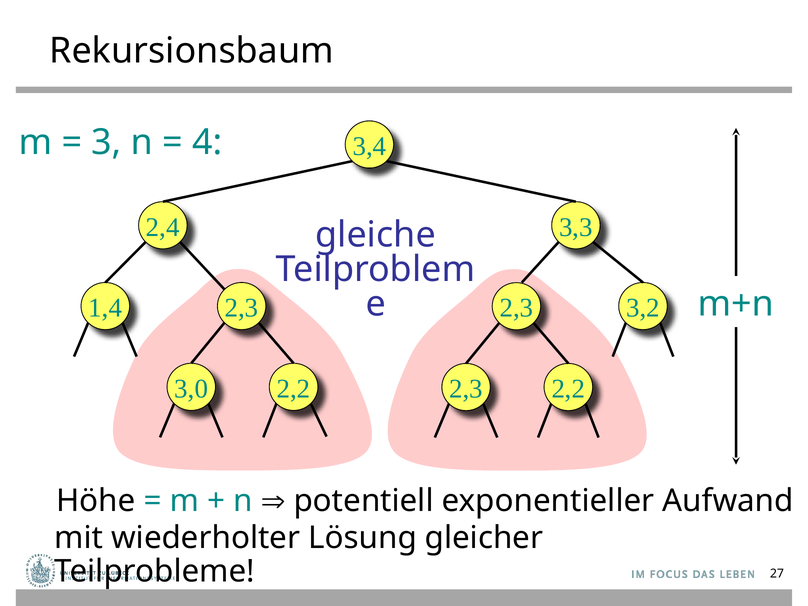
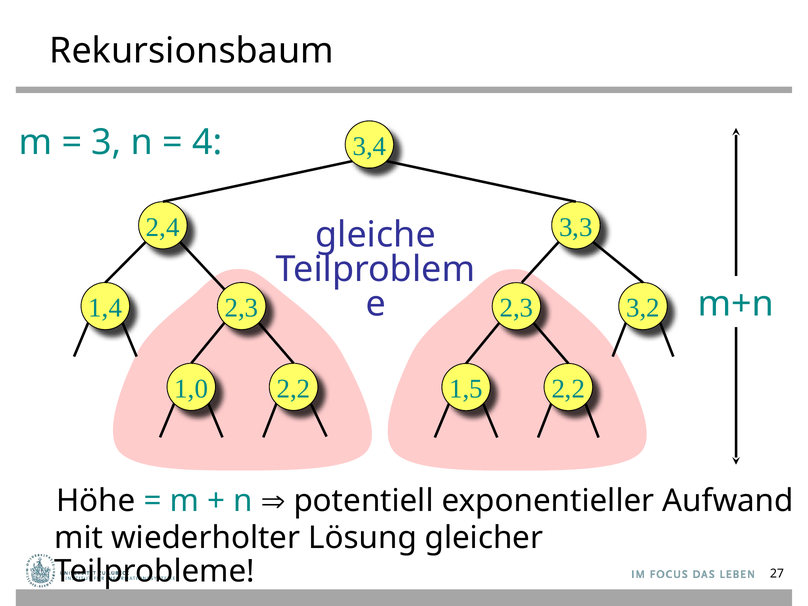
3,0: 3,0 -> 1,0
2,3 at (466, 389): 2,3 -> 1,5
